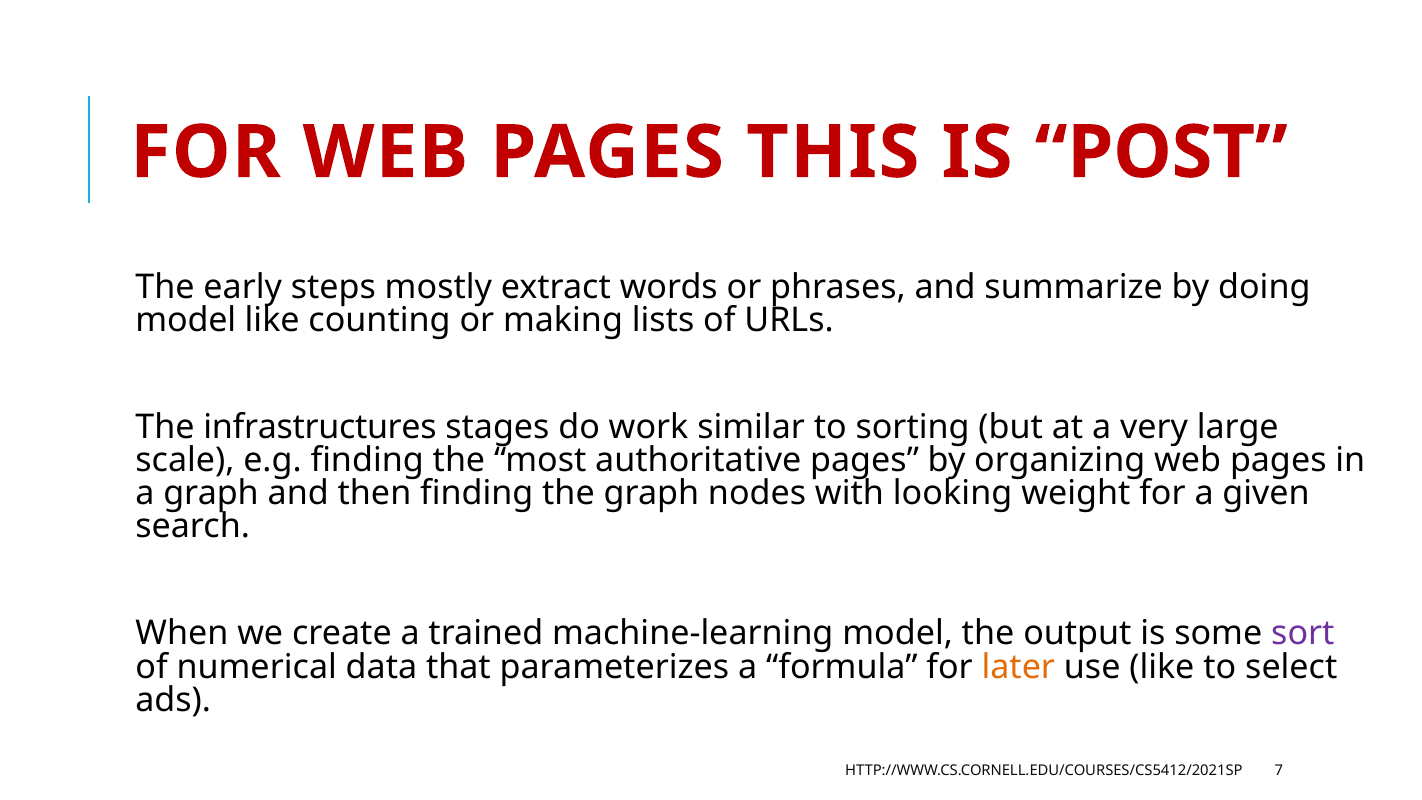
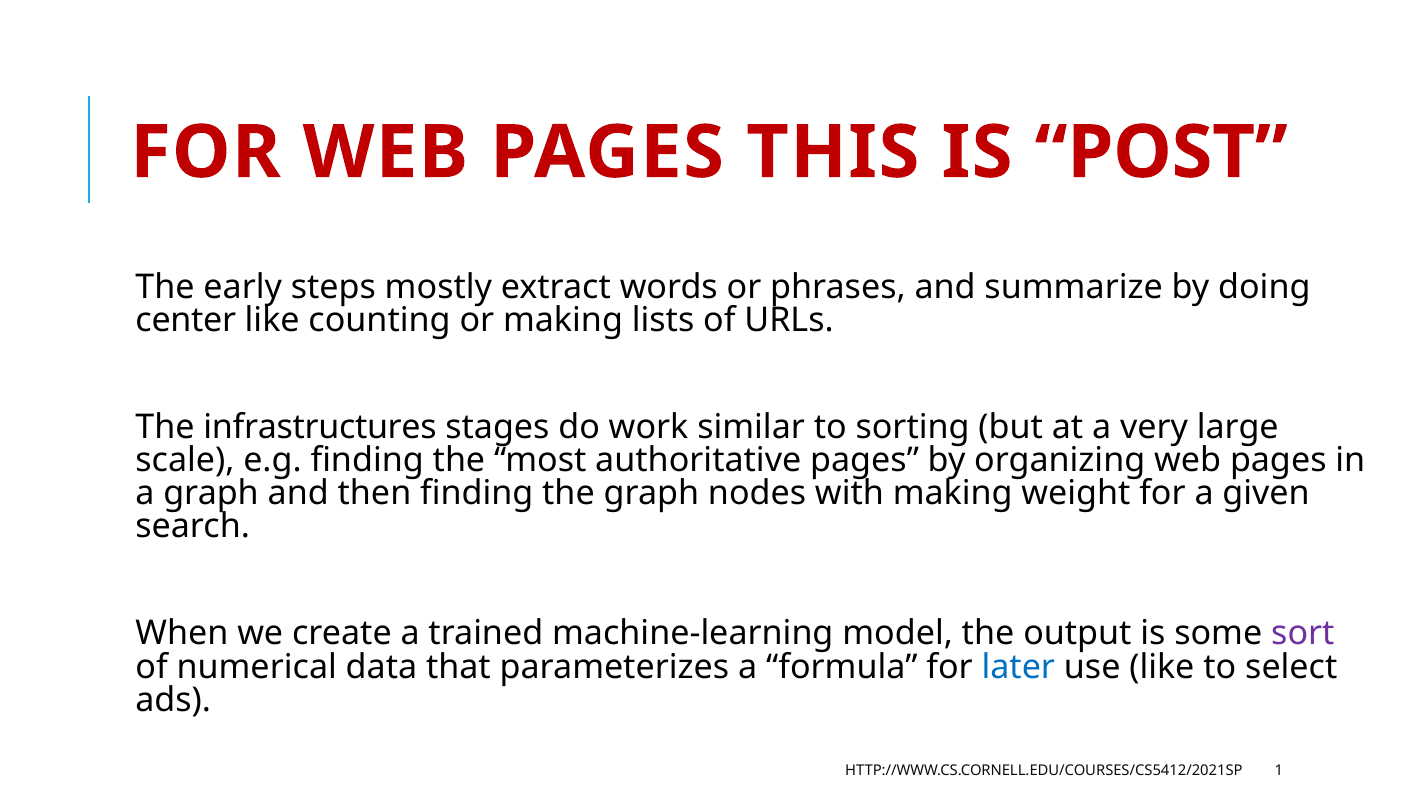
model at (186, 320): model -> center
with looking: looking -> making
later colour: orange -> blue
7: 7 -> 1
